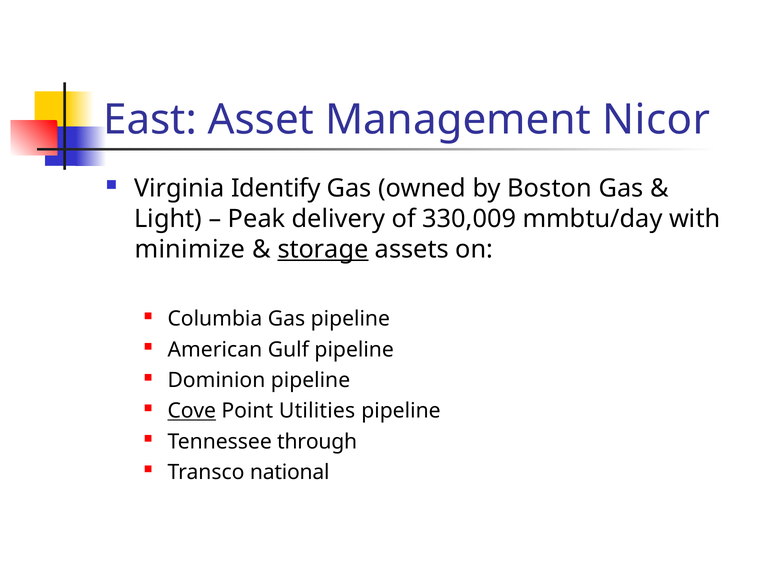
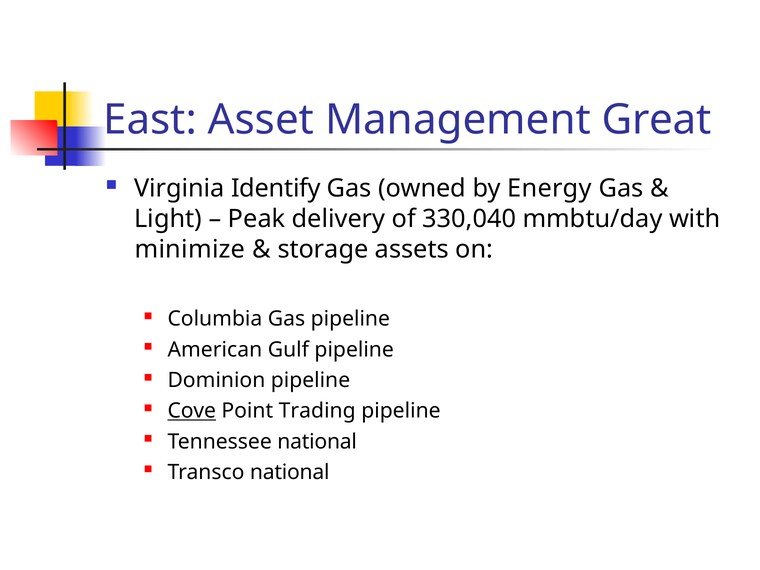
Nicor: Nicor -> Great
Boston: Boston -> Energy
330,009: 330,009 -> 330,040
storage underline: present -> none
Utilities: Utilities -> Trading
Tennessee through: through -> national
